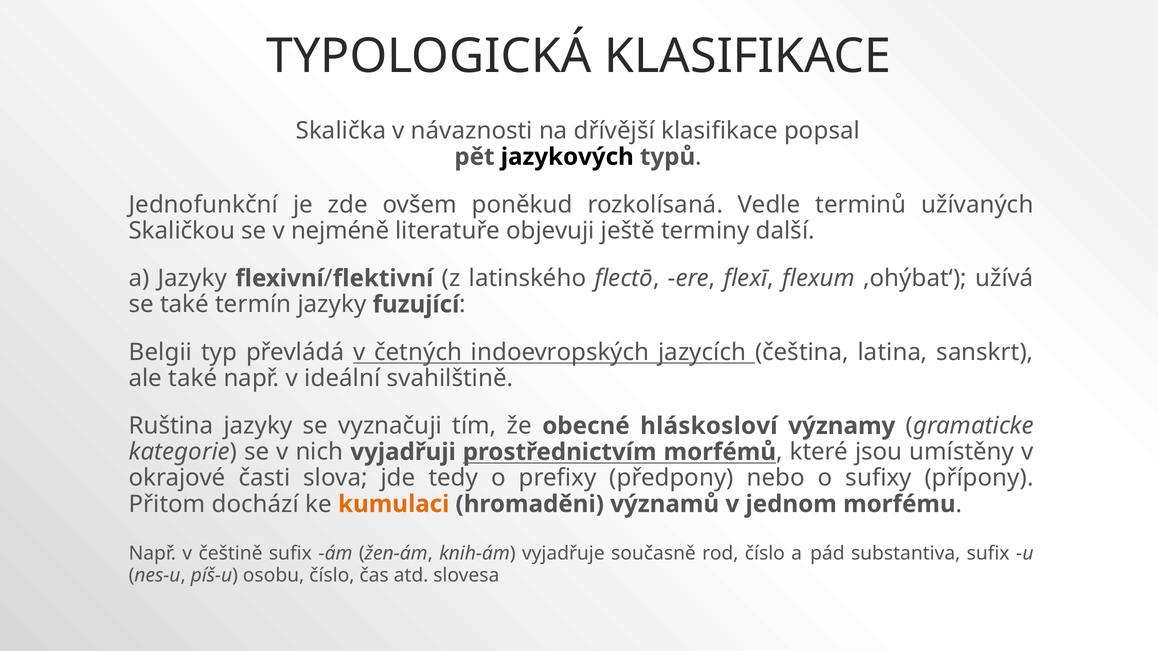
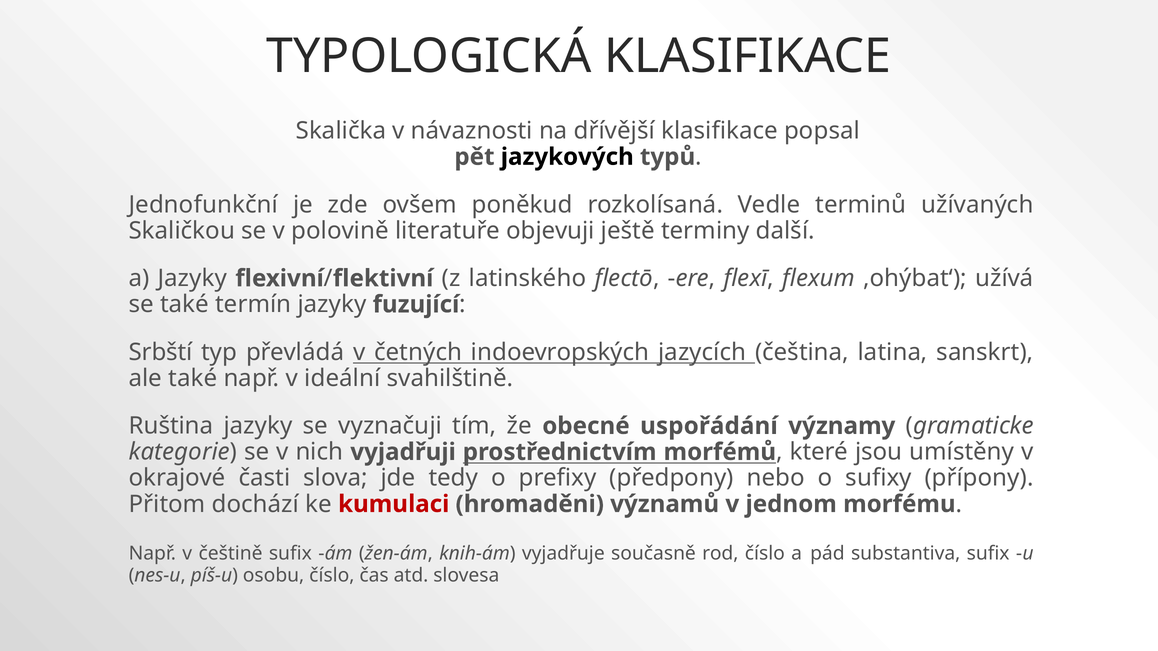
nejméně: nejméně -> polovině
Belgii: Belgii -> Srbští
hláskosloví: hláskosloví -> uspořádání
kumulaci colour: orange -> red
